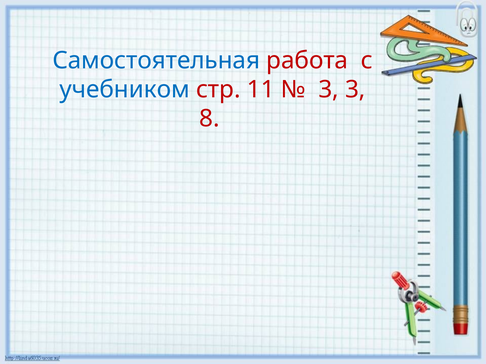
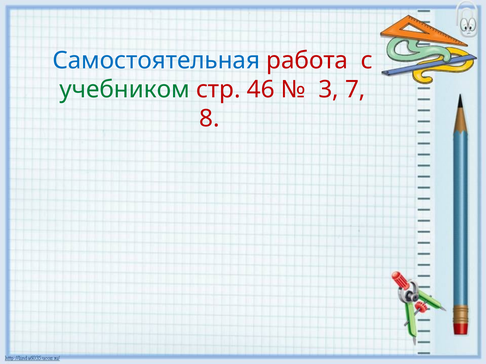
учебником colour: blue -> green
11: 11 -> 46
3 3: 3 -> 7
